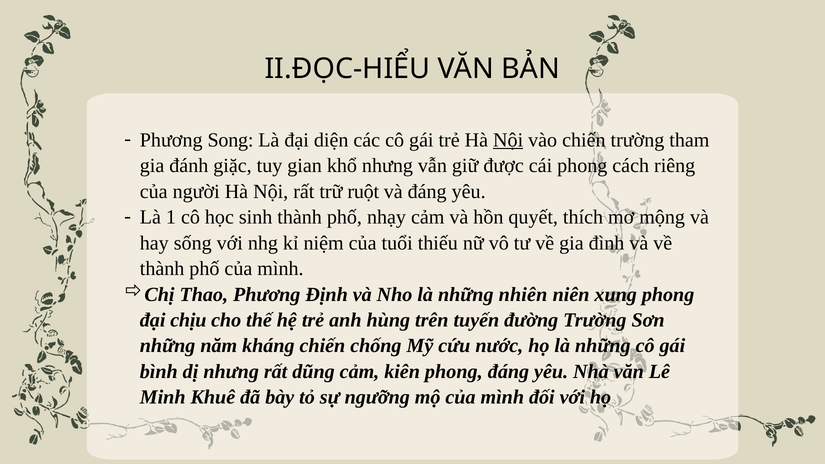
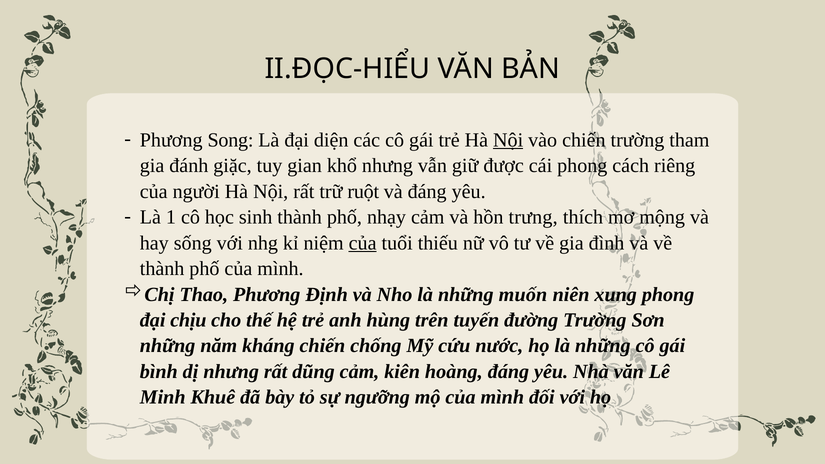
quyết: quyết -> trưng
của at (363, 243) underline: none -> present
nhiên: nhiên -> muốn
kiên phong: phong -> hoàng
